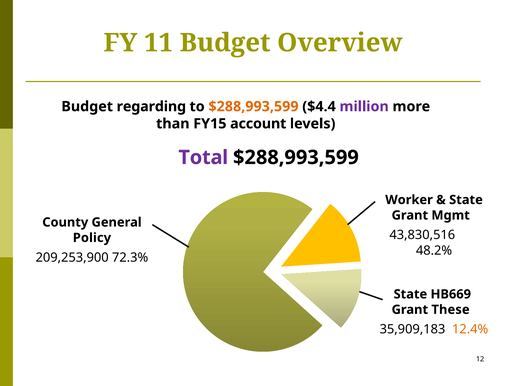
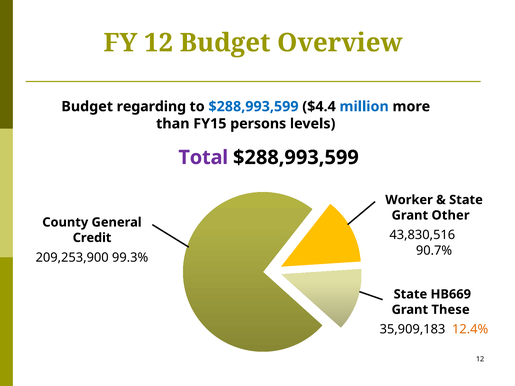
FY 11: 11 -> 12
$288,993,599 at (253, 107) colour: orange -> blue
million colour: purple -> blue
account: account -> persons
Mgmt: Mgmt -> Other
Policy: Policy -> Credit
48.2%: 48.2% -> 90.7%
72.3%: 72.3% -> 99.3%
